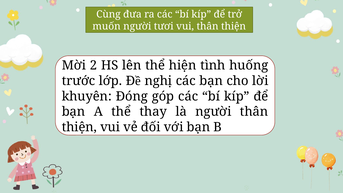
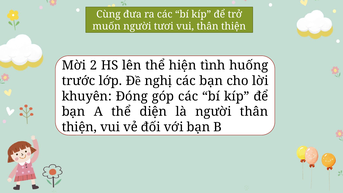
thay: thay -> diện
